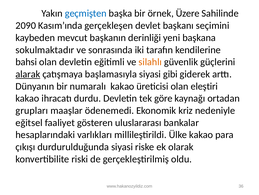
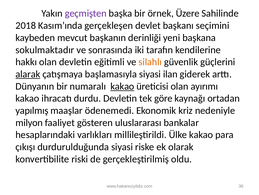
geçmişten colour: blue -> purple
2090: 2090 -> 2018
bahsi: bahsi -> hakkı
gibi: gibi -> ilan
kakao at (122, 86) underline: none -> present
eleştiri: eleştiri -> ayırımı
grupları: grupları -> yapılmış
eğitsel: eğitsel -> milyon
